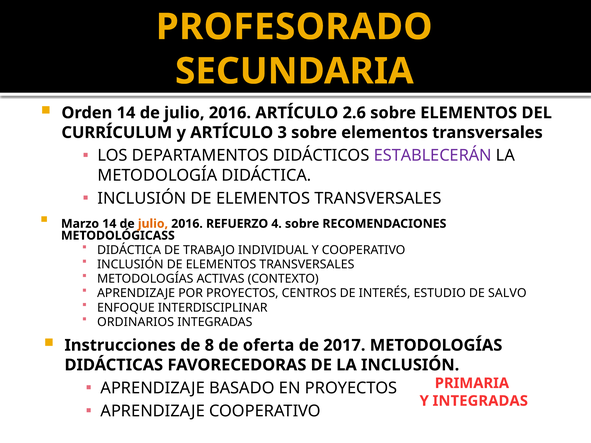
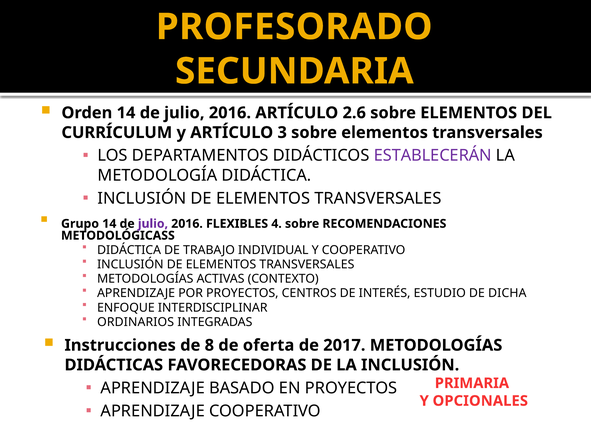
Marzo: Marzo -> Grupo
julio at (153, 224) colour: orange -> purple
REFUERZO: REFUERZO -> FLEXIBLES
SALVO: SALVO -> DICHA
Y INTEGRADAS: INTEGRADAS -> OPCIONALES
